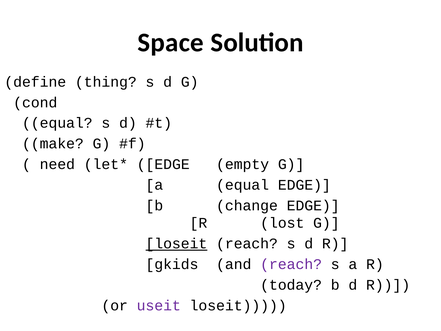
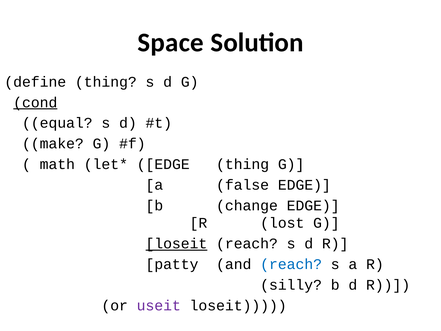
cond underline: none -> present
need: need -> math
EDGE empty: empty -> thing
a equal: equal -> false
gkids: gkids -> patty
reach at (291, 264) colour: purple -> blue
today: today -> silly
